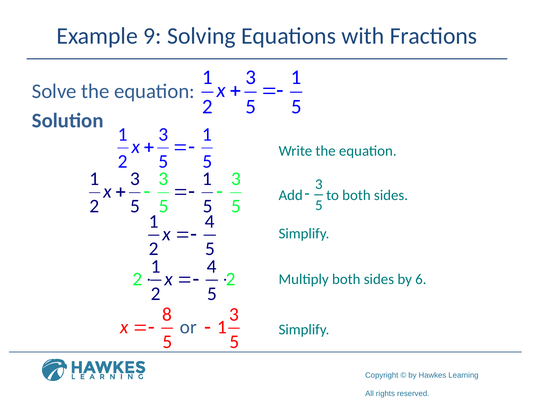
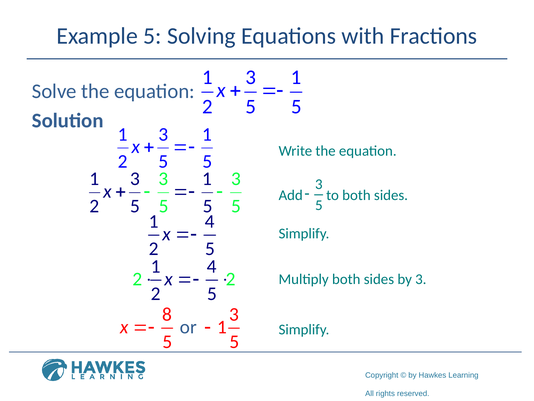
Example 9: 9 -> 5
by 6: 6 -> 3
